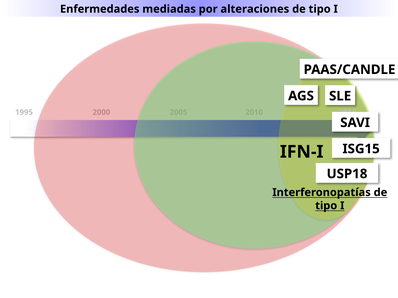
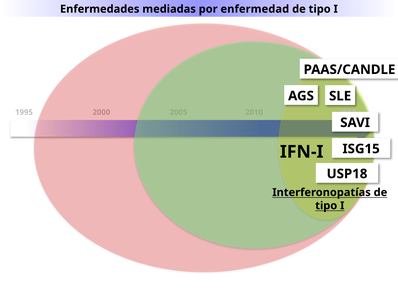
alteraciones: alteraciones -> enfermedad
